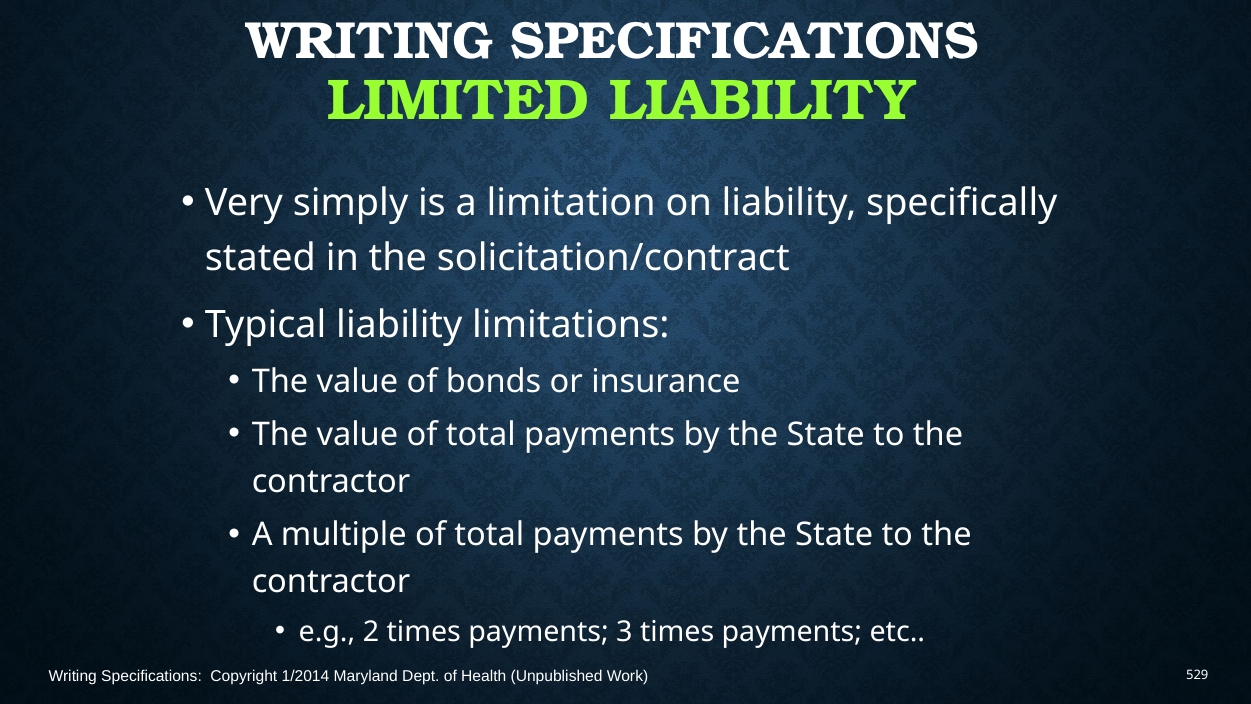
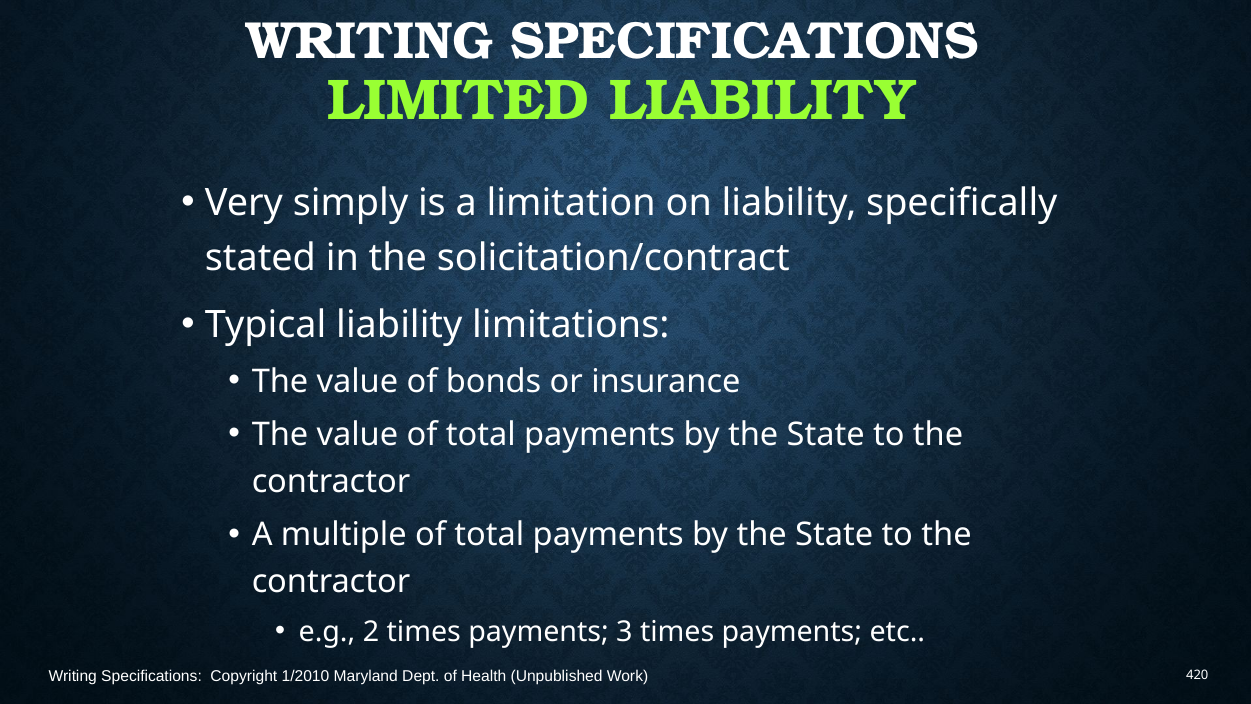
1/2014: 1/2014 -> 1/2010
529: 529 -> 420
